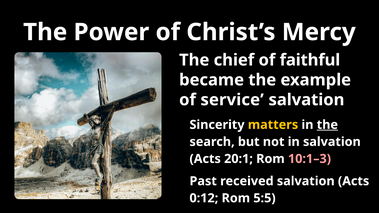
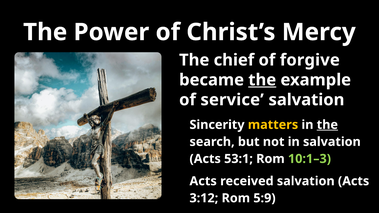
faithful: faithful -> forgive
the at (262, 80) underline: none -> present
20:1: 20:1 -> 53:1
10:1–3 colour: pink -> light green
Past at (203, 181): Past -> Acts
0:12: 0:12 -> 3:12
5:5: 5:5 -> 5:9
